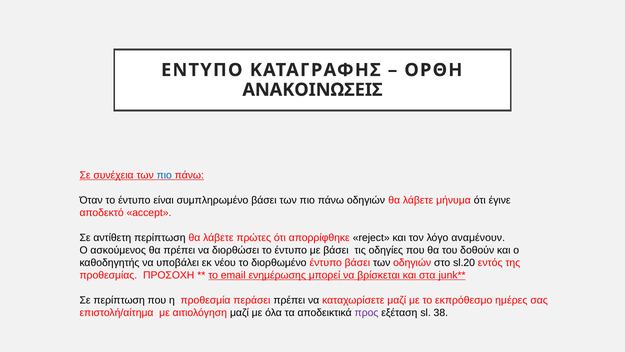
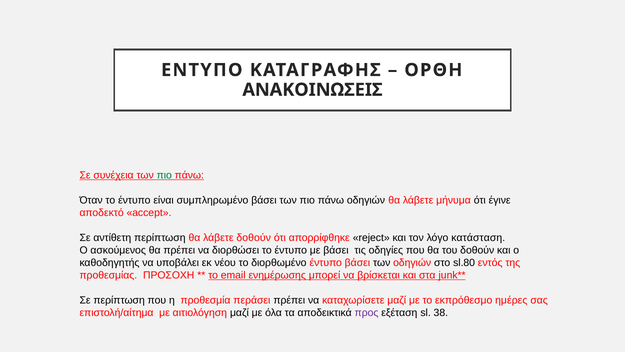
πιο at (164, 175) colour: blue -> green
λάβετε πρώτες: πρώτες -> δοθούν
αναμένουν: αναμένουν -> κατάσταση
sl.20: sl.20 -> sl.80
